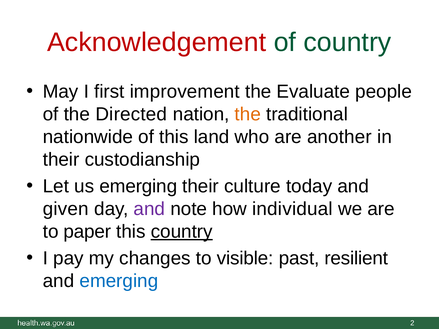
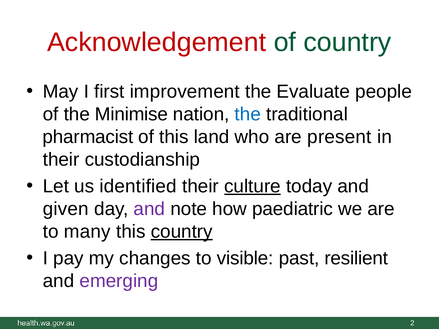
Directed: Directed -> Minimise
the at (248, 114) colour: orange -> blue
nationwide: nationwide -> pharmacist
another: another -> present
us emerging: emerging -> identified
culture underline: none -> present
individual: individual -> paediatric
paper: paper -> many
emerging at (119, 281) colour: blue -> purple
